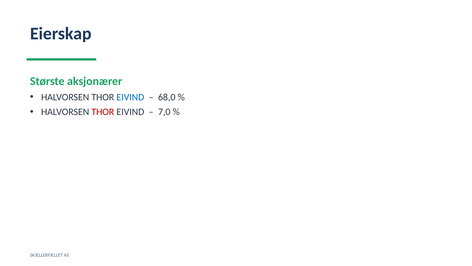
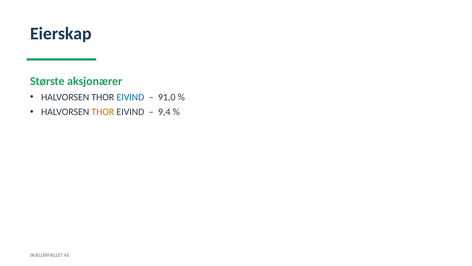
68,0: 68,0 -> 91,0
THOR at (103, 112) colour: red -> orange
7,0: 7,0 -> 9,4
